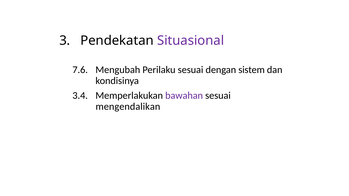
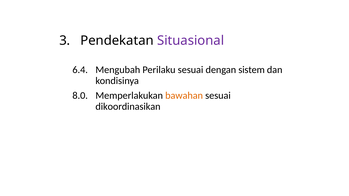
7.6: 7.6 -> 6.4
3.4: 3.4 -> 8.0
bawahan colour: purple -> orange
mengendalikan: mengendalikan -> dikoordinasikan
